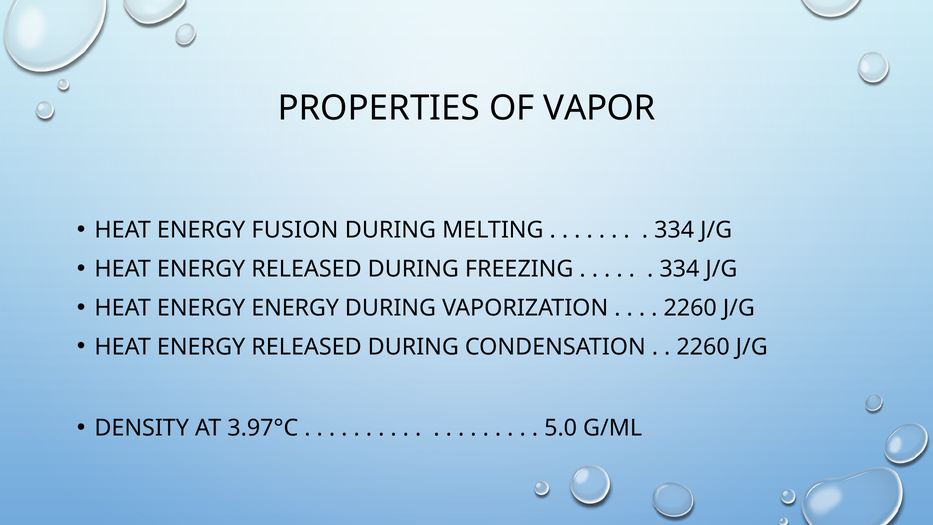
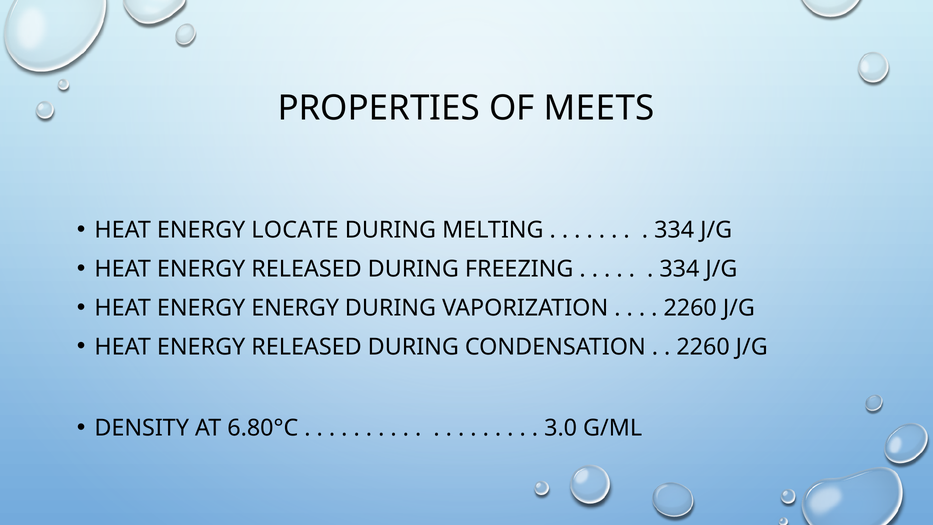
VAPOR: VAPOR -> MEETS
FUSION: FUSION -> LOCATE
3.97°C: 3.97°C -> 6.80°C
5.0: 5.0 -> 3.0
